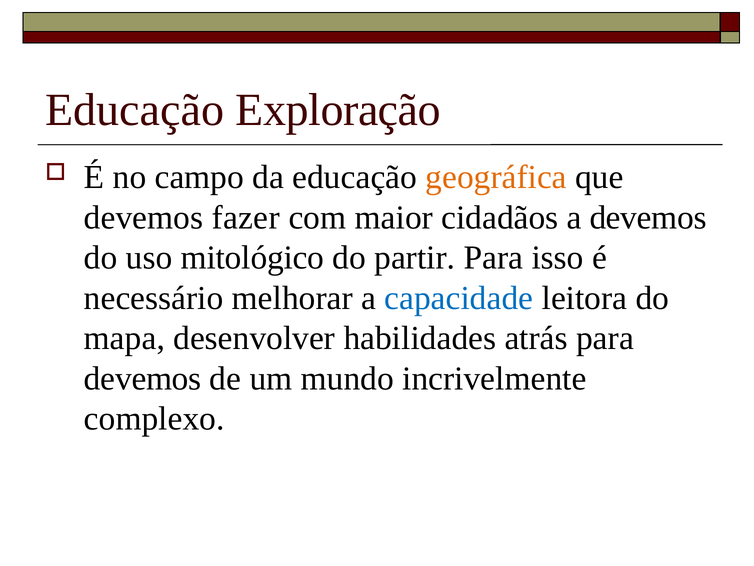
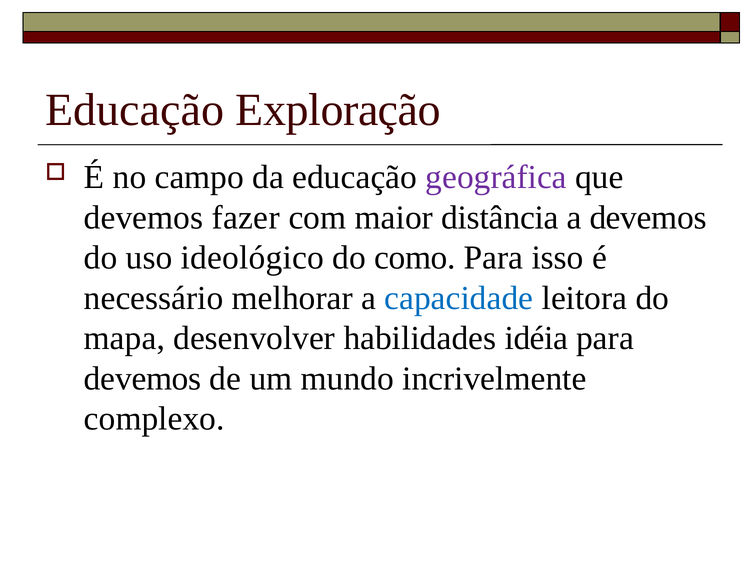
geográfica colour: orange -> purple
cidadãos: cidadãos -> distância
mitológico: mitológico -> ideológico
partir: partir -> como
atrás: atrás -> idéia
